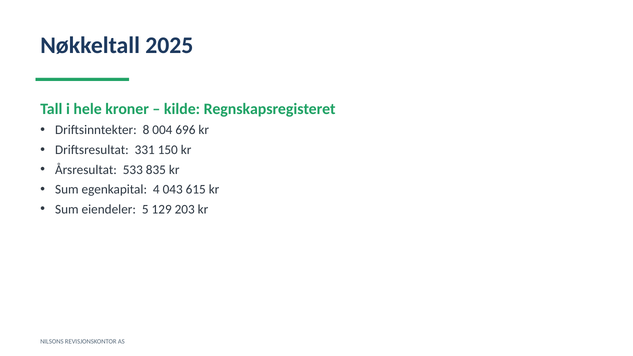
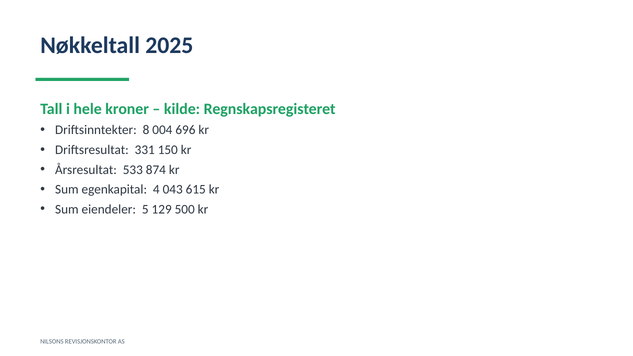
835: 835 -> 874
203: 203 -> 500
